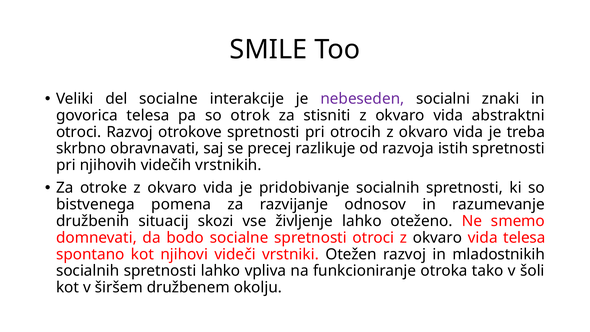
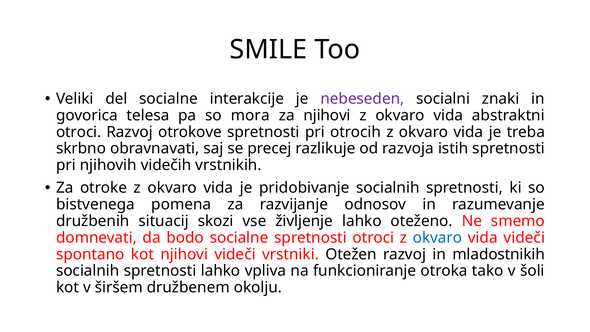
otrok: otrok -> mora
za stisniti: stisniti -> njihovi
okvaro at (437, 238) colour: black -> blue
vida telesa: telesa -> videči
